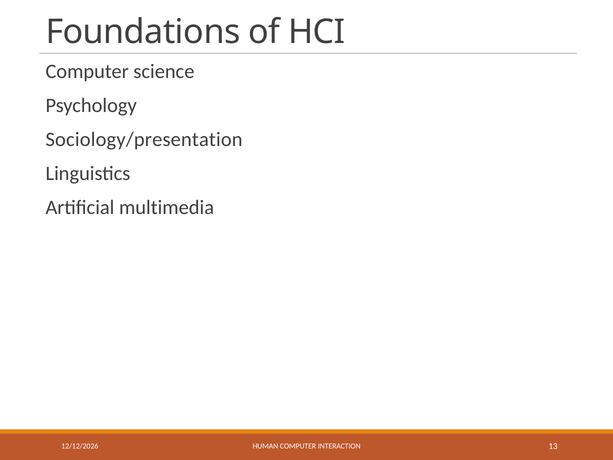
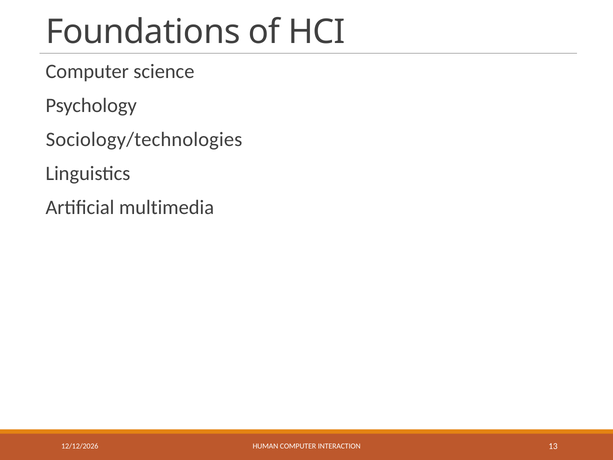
Sociology/presentation: Sociology/presentation -> Sociology/technologies
